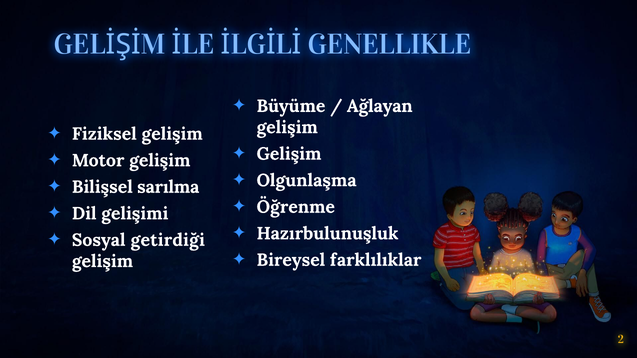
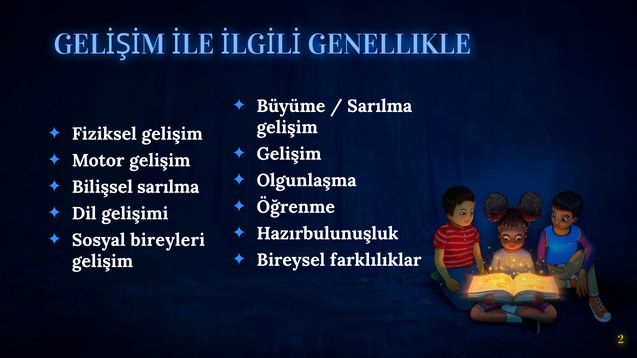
Ağlayan at (380, 106): Ağlayan -> Sarılma
getirdiği: getirdiği -> bireyleri
